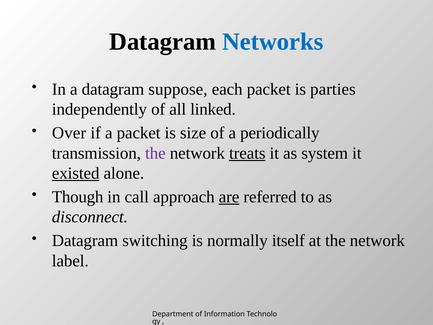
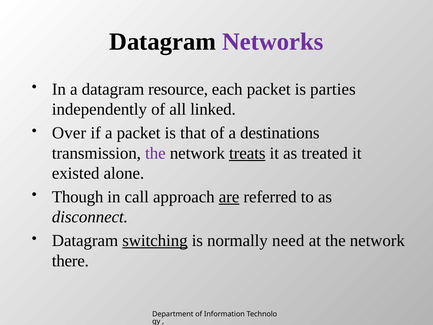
Networks colour: blue -> purple
suppose: suppose -> resource
size: size -> that
periodically: periodically -> destinations
system: system -> treated
existed underline: present -> none
switching underline: none -> present
itself: itself -> need
label: label -> there
